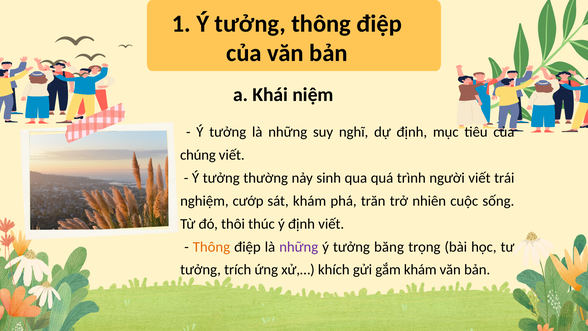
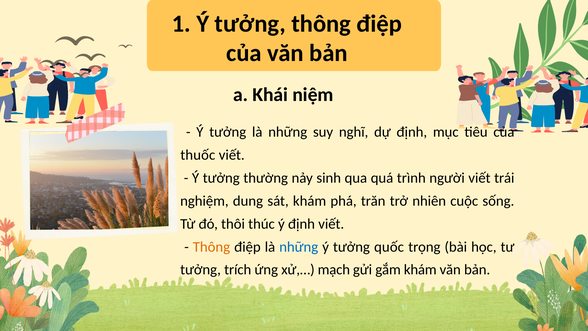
chúng: chúng -> thuốc
cướp: cướp -> dung
những at (299, 247) colour: purple -> blue
băng: băng -> quốc
khích: khích -> mạch
